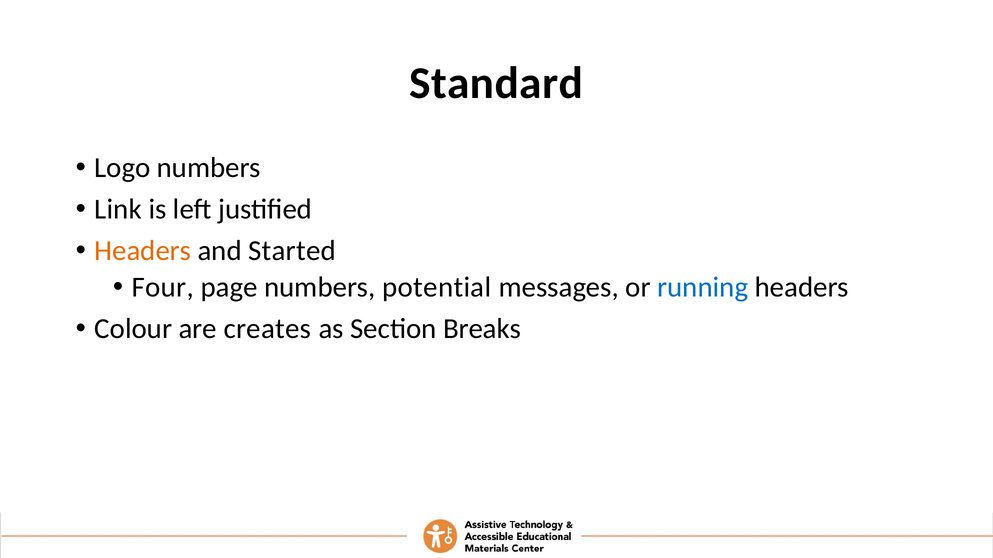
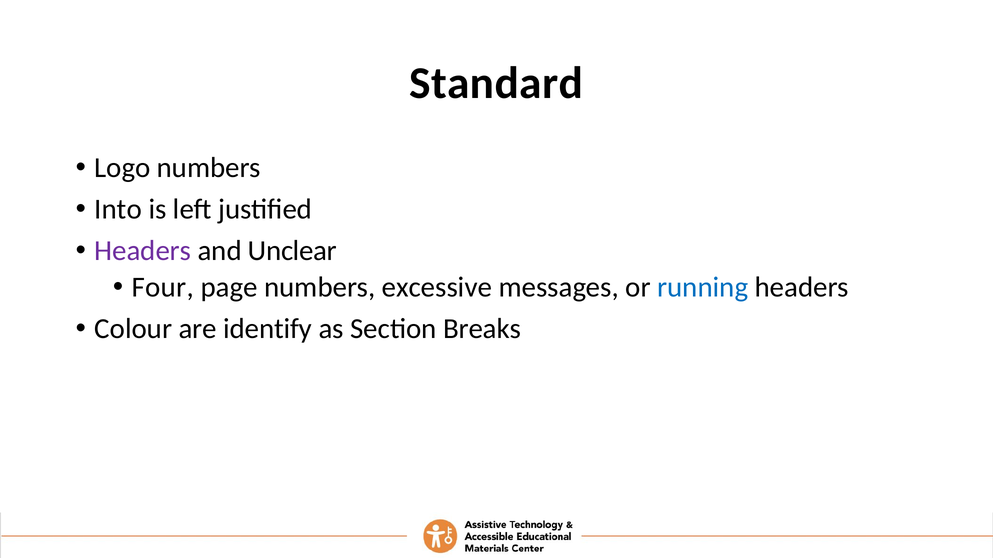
Link: Link -> Into
Headers at (143, 251) colour: orange -> purple
Started: Started -> Unclear
potential: potential -> excessive
creates: creates -> identify
